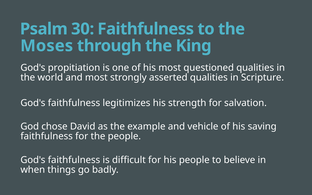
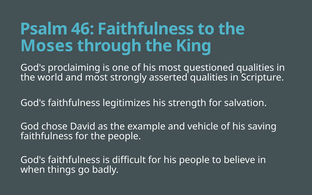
30: 30 -> 46
propitiation: propitiation -> proclaiming
